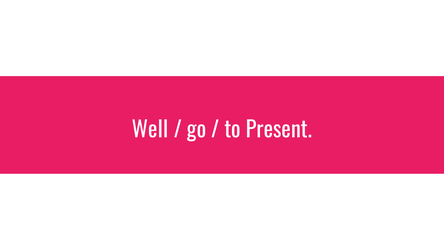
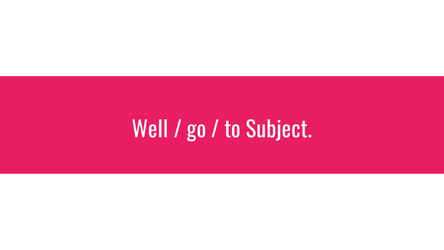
Present: Present -> Subject
